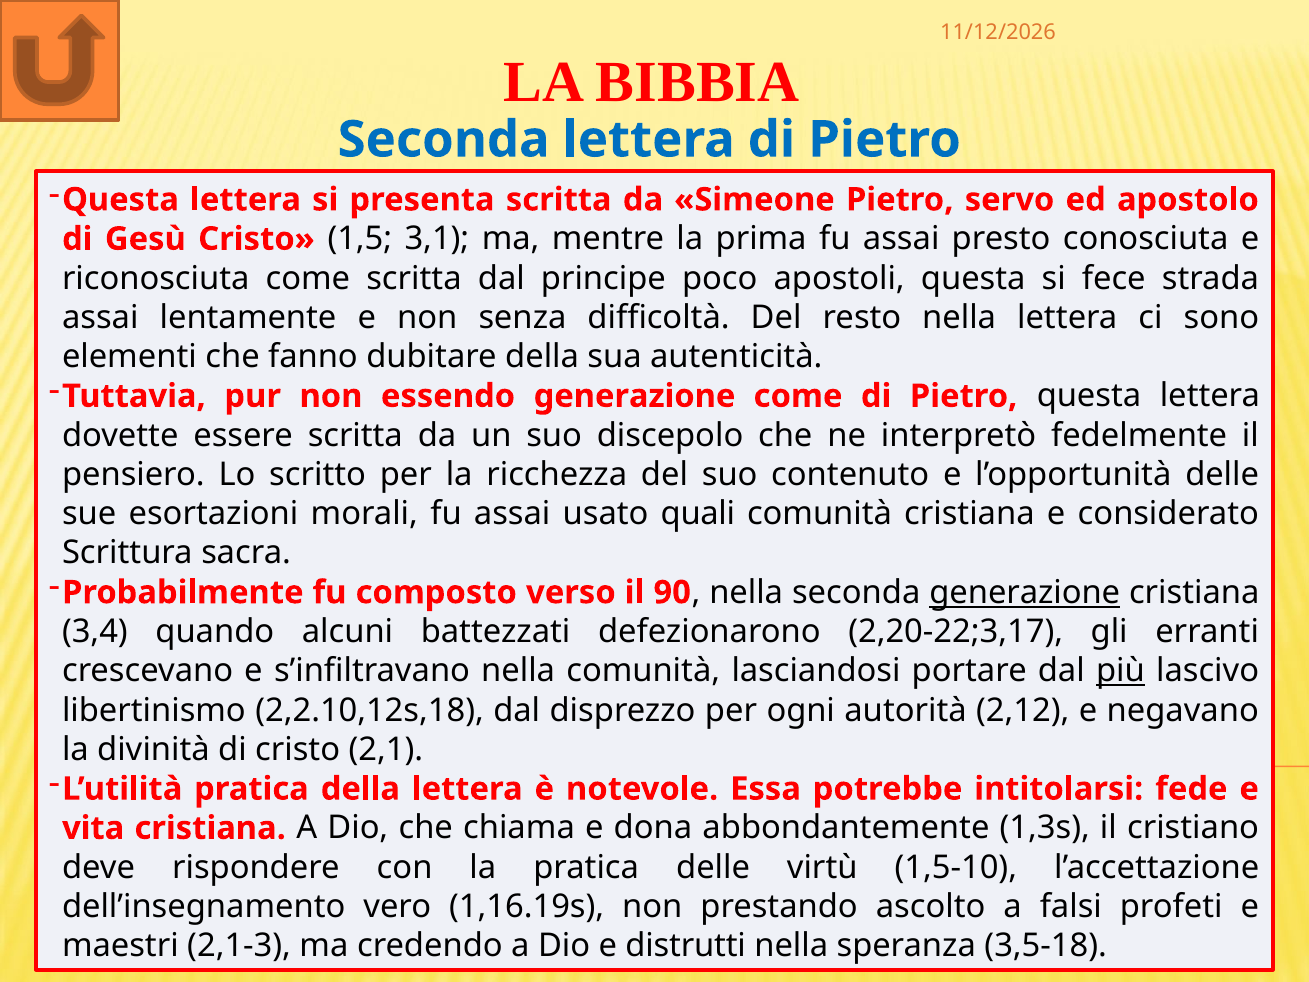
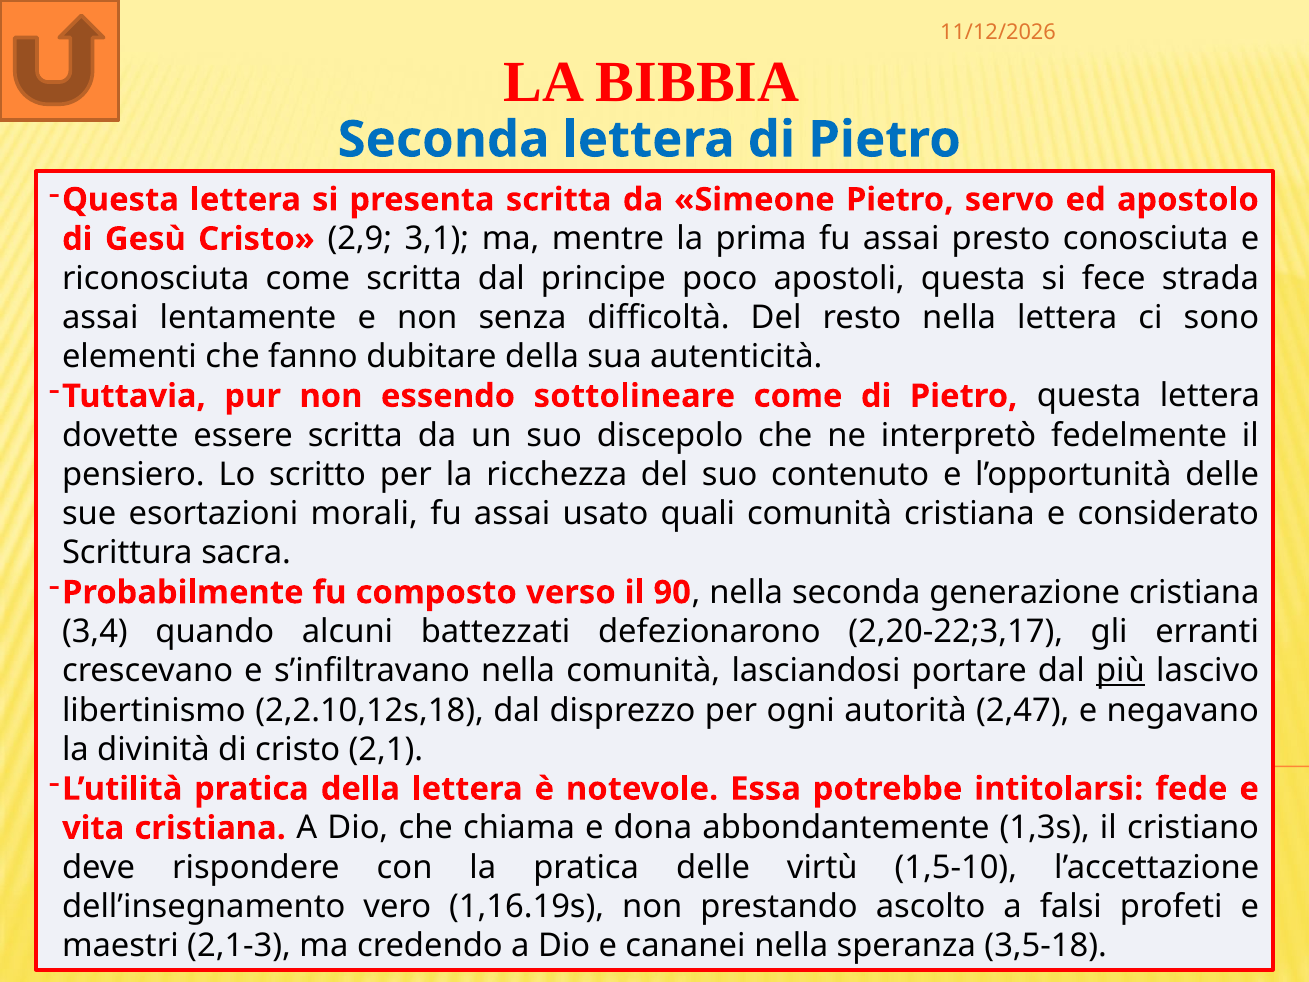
1,5: 1,5 -> 2,9
essendo generazione: generazione -> sottolineare
generazione at (1025, 592) underline: present -> none
2,12: 2,12 -> 2,47
distrutti: distrutti -> cananei
